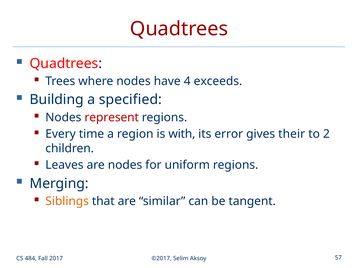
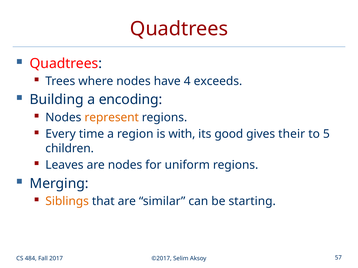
specified: specified -> encoding
represent colour: red -> orange
error: error -> good
2: 2 -> 5
tangent: tangent -> starting
